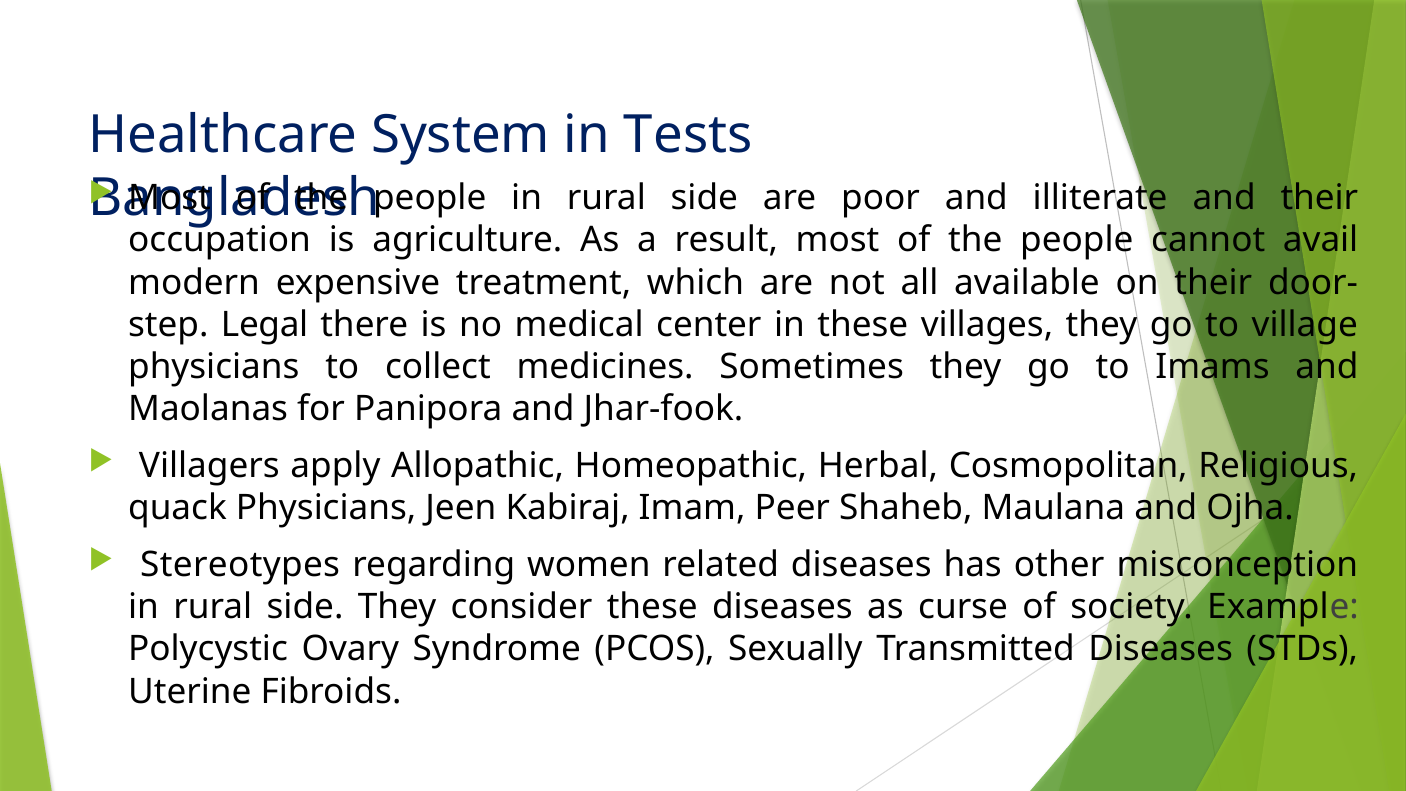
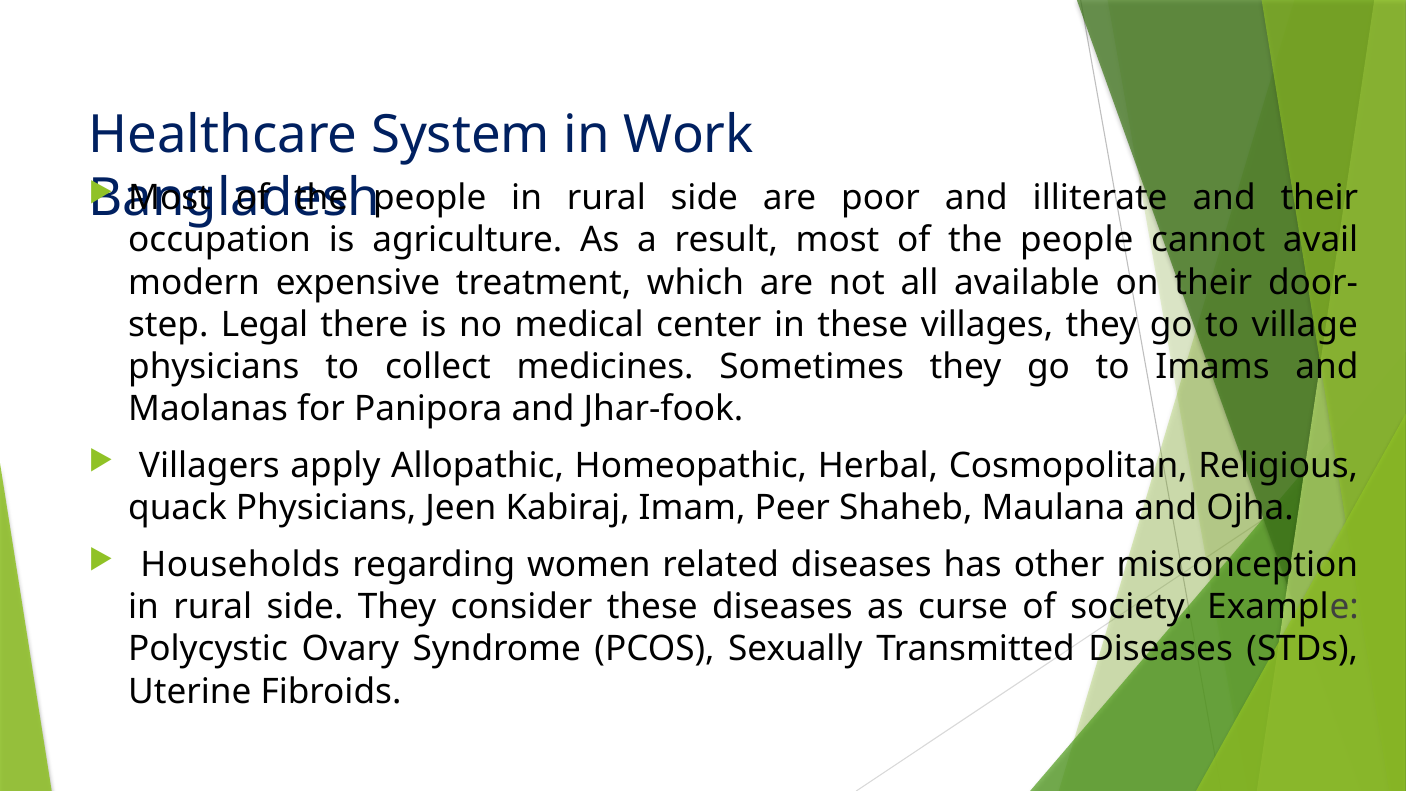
Tests: Tests -> Work
Stereotypes: Stereotypes -> Households
